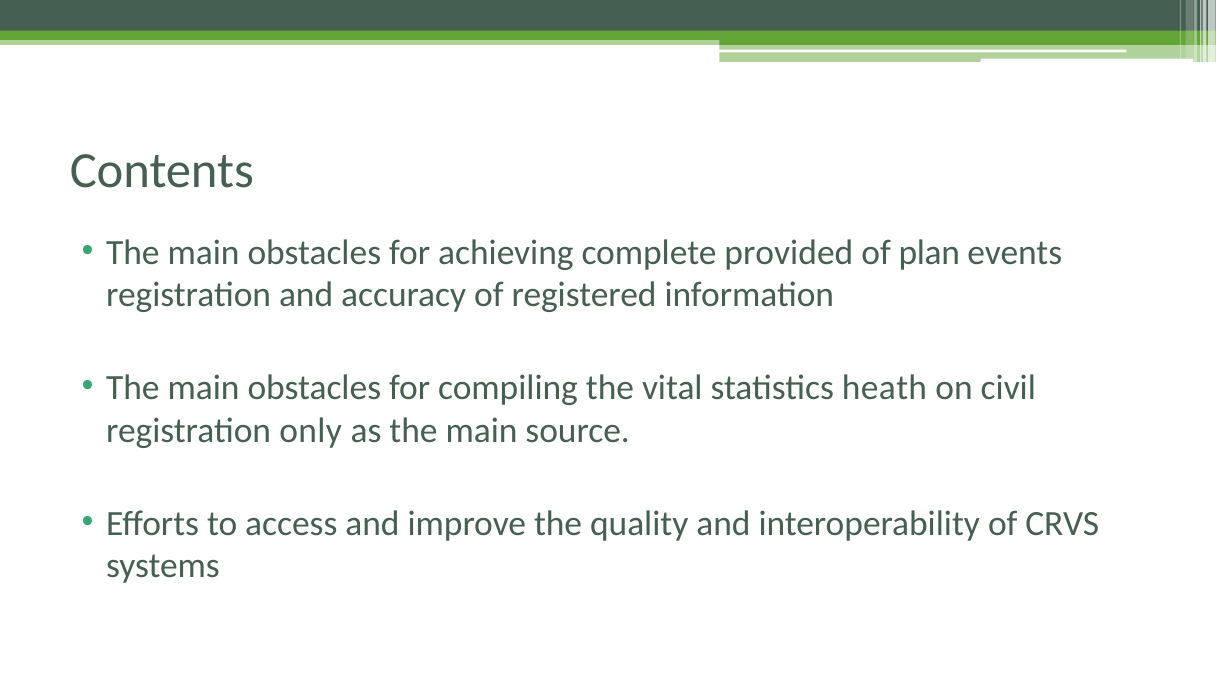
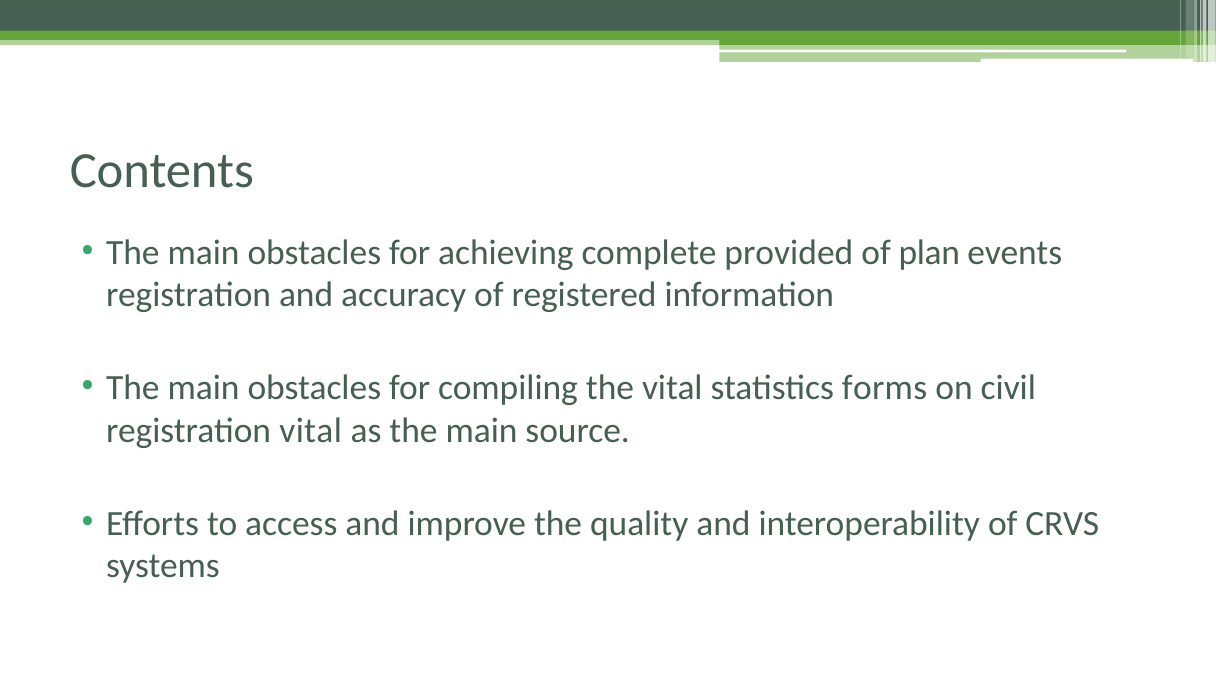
heath: heath -> forms
registration only: only -> vital
